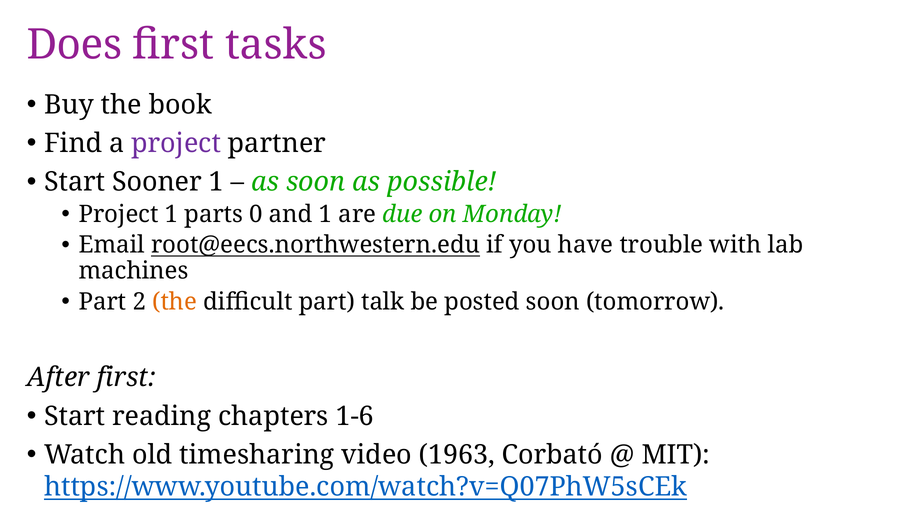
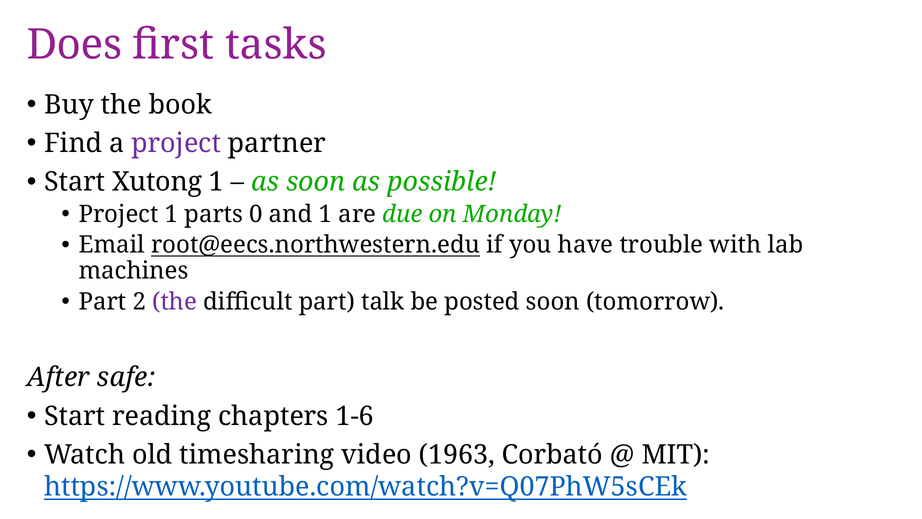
Sooner: Sooner -> Xutong
the at (175, 302) colour: orange -> purple
After first: first -> safe
